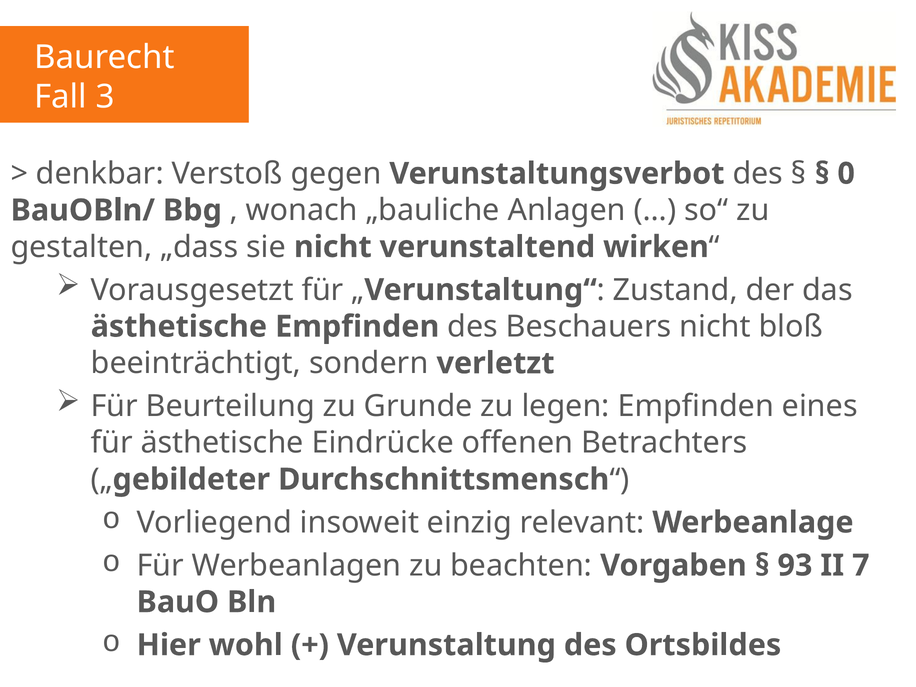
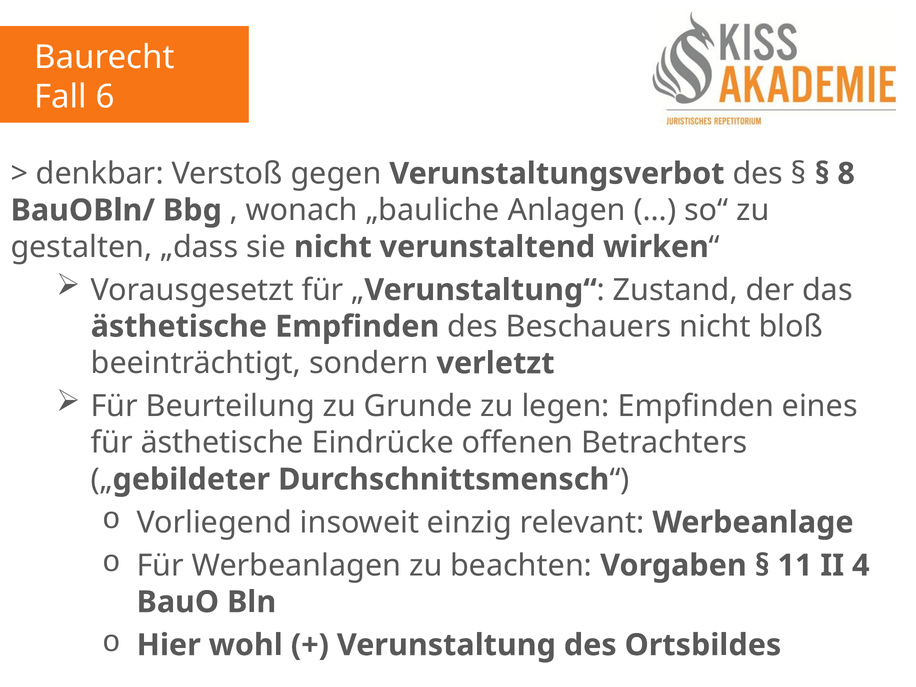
3: 3 -> 6
0: 0 -> 8
93: 93 -> 11
7: 7 -> 4
